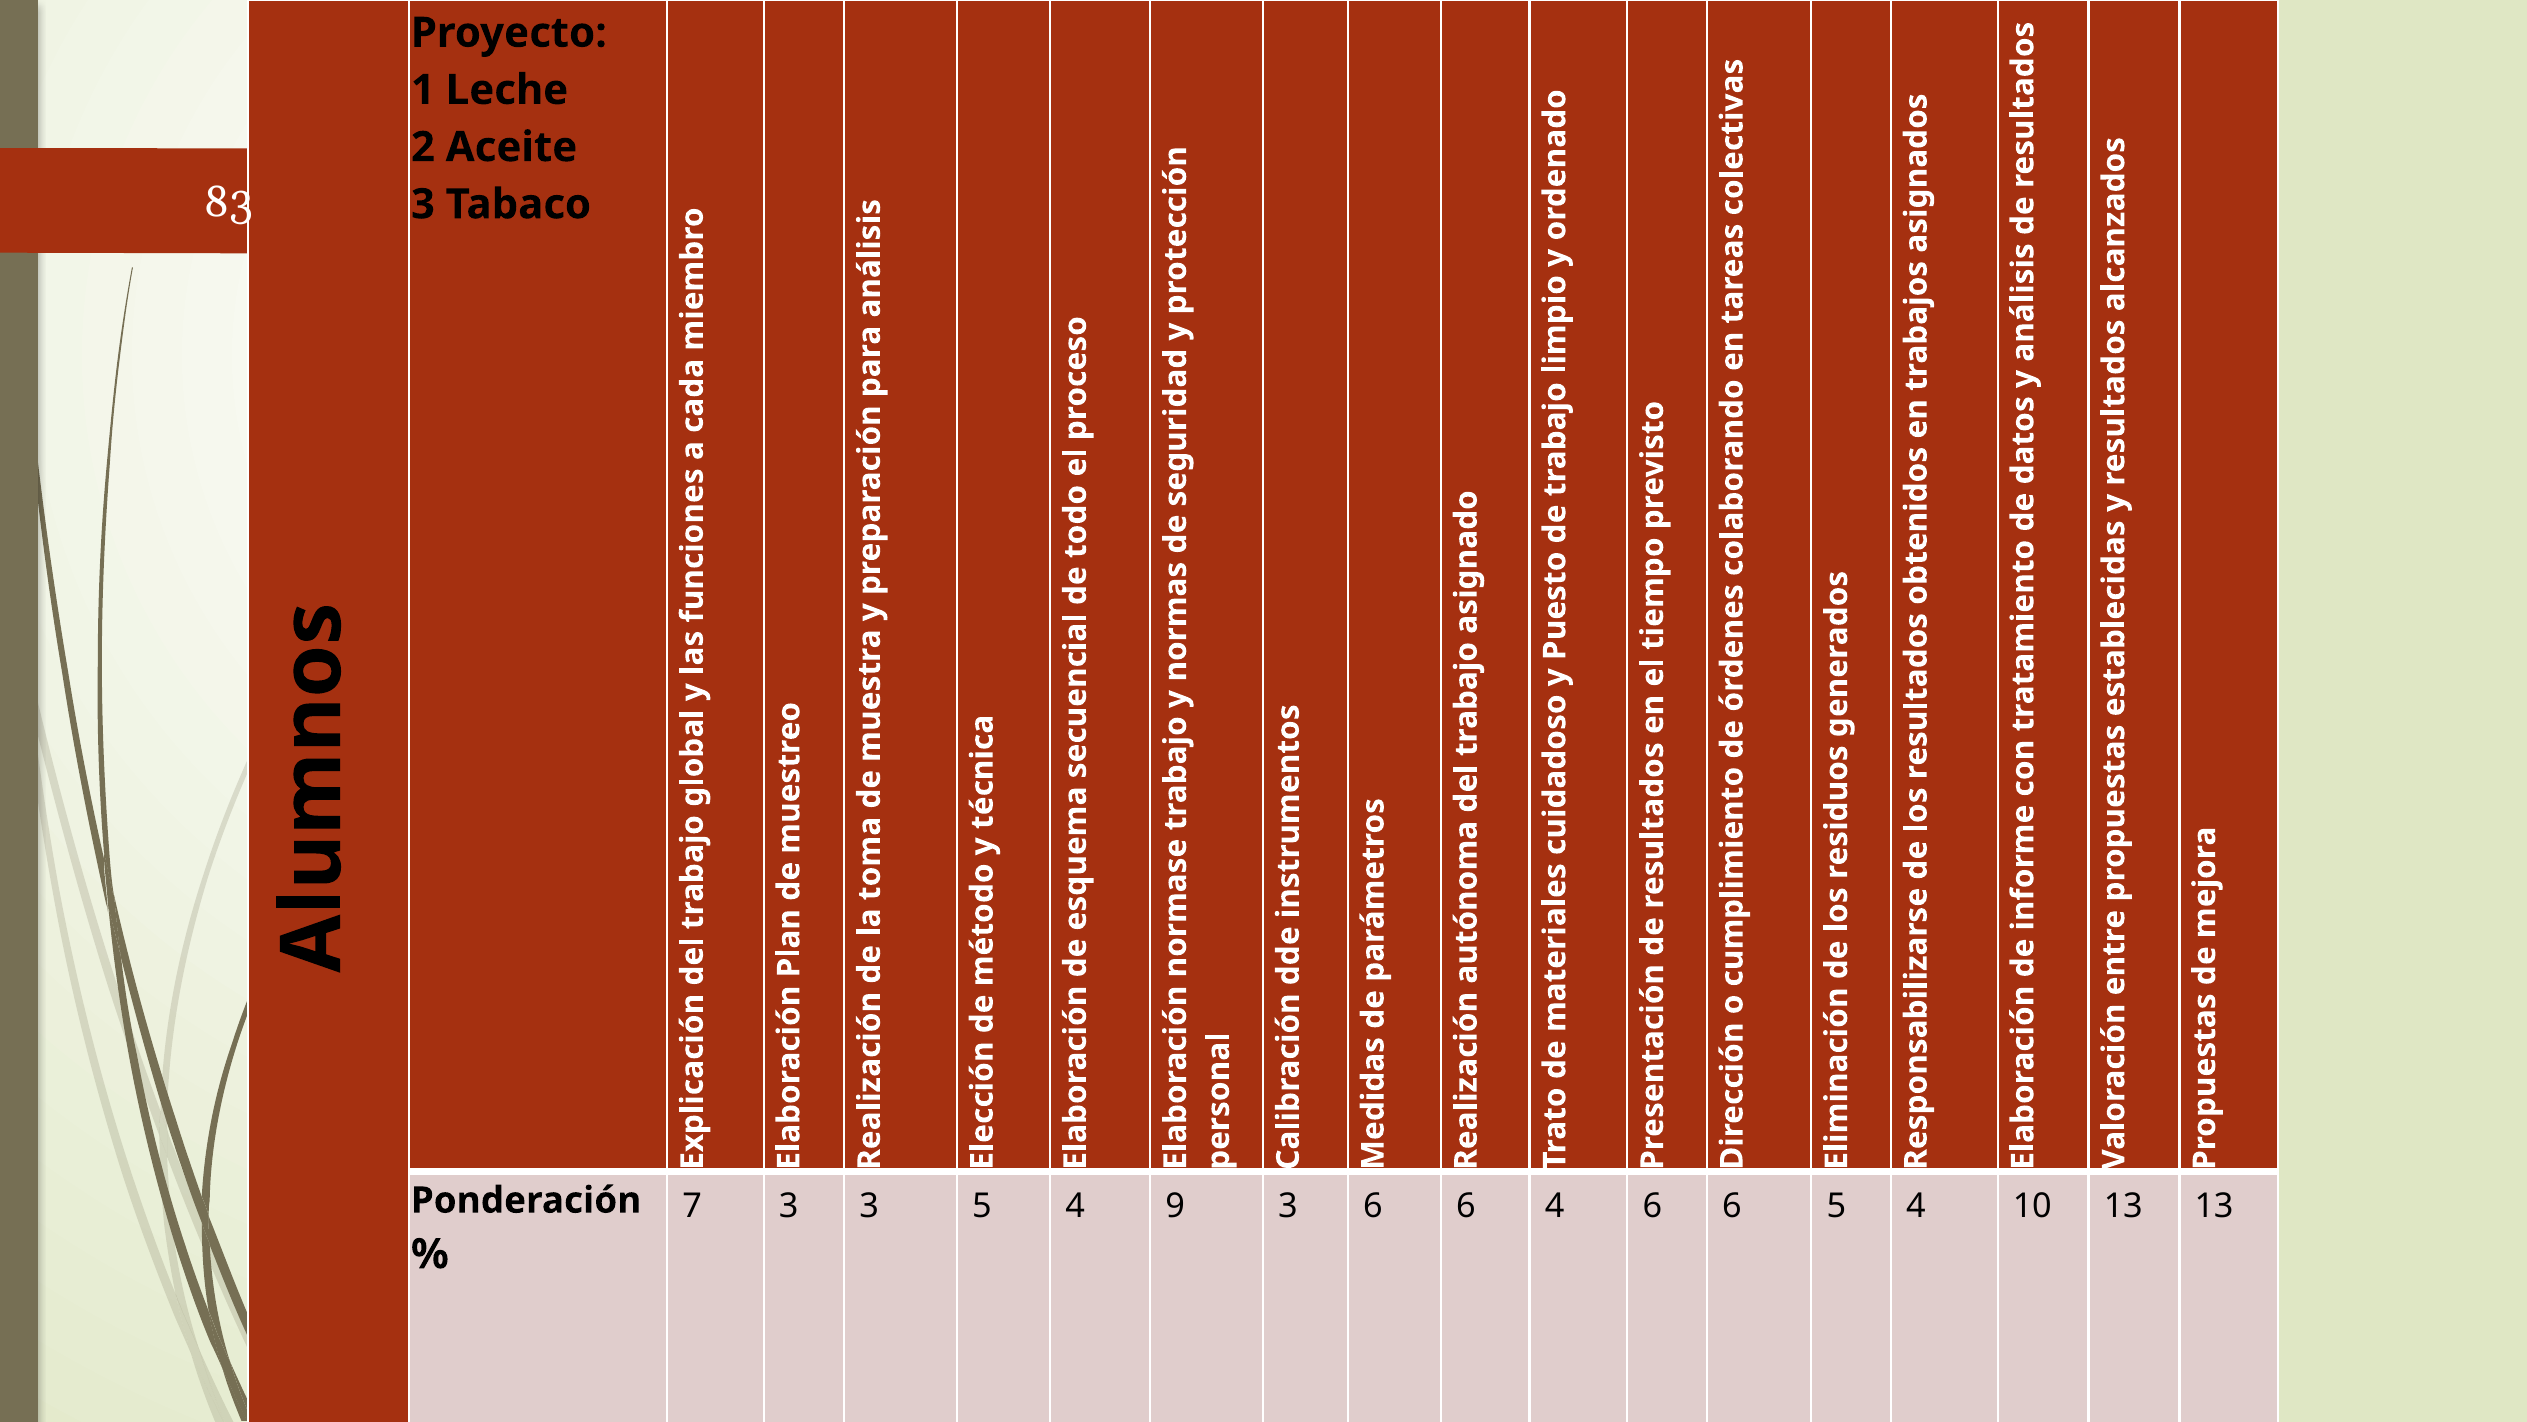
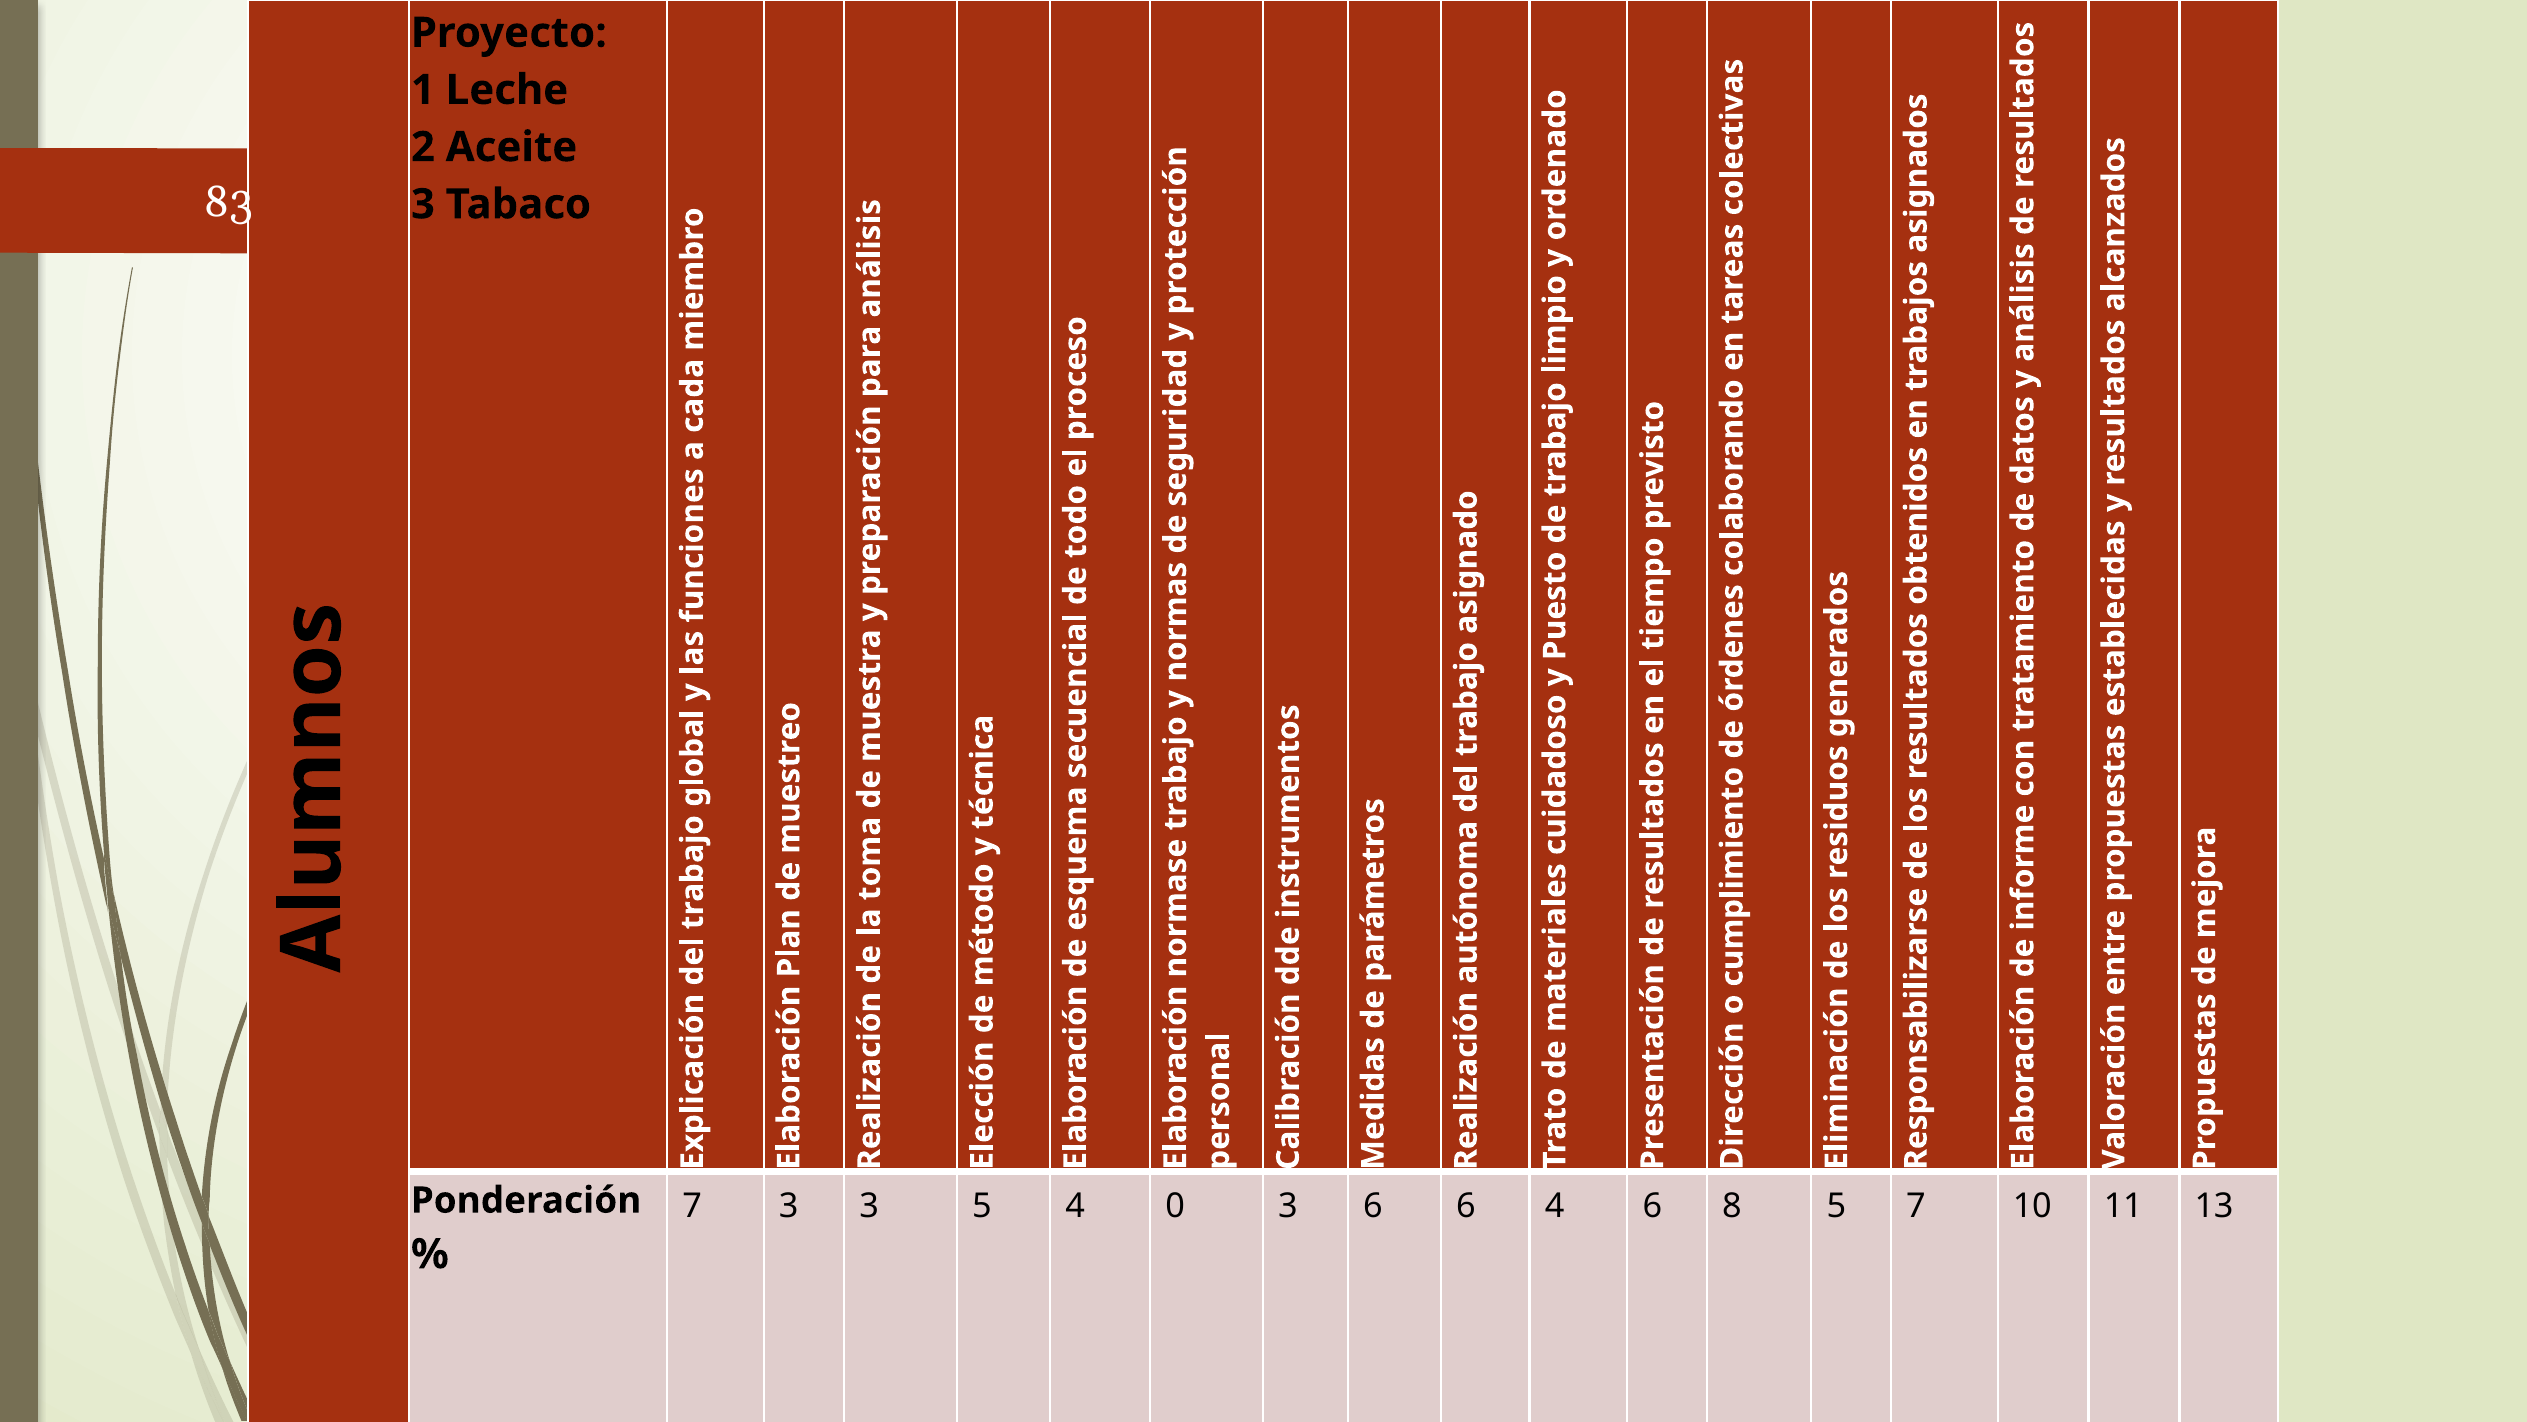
4 9: 9 -> 0
4 6 6: 6 -> 8
4 at (1916, 1205): 4 -> 7
10 13: 13 -> 11
